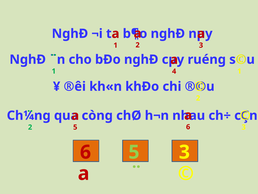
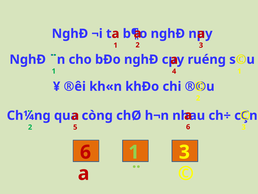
6 5: 5 -> 1
